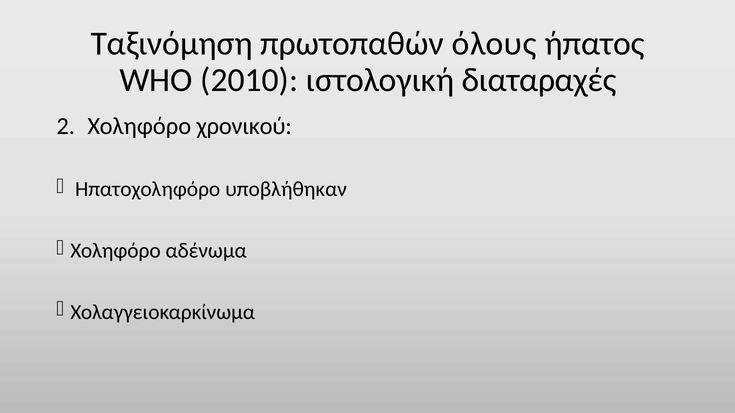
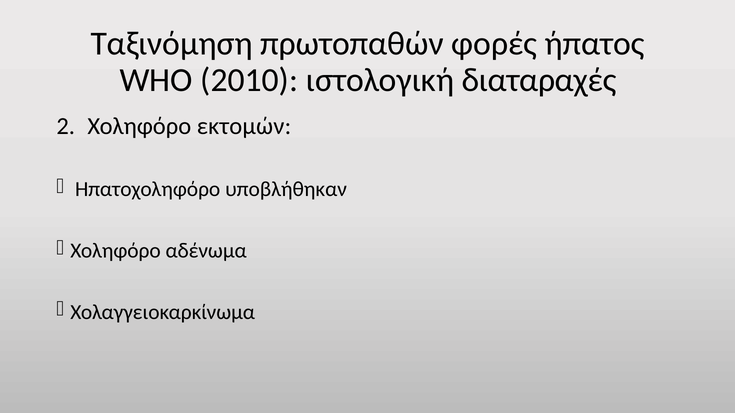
όλους: όλους -> φορές
χρονικού: χρονικού -> εκτομών
